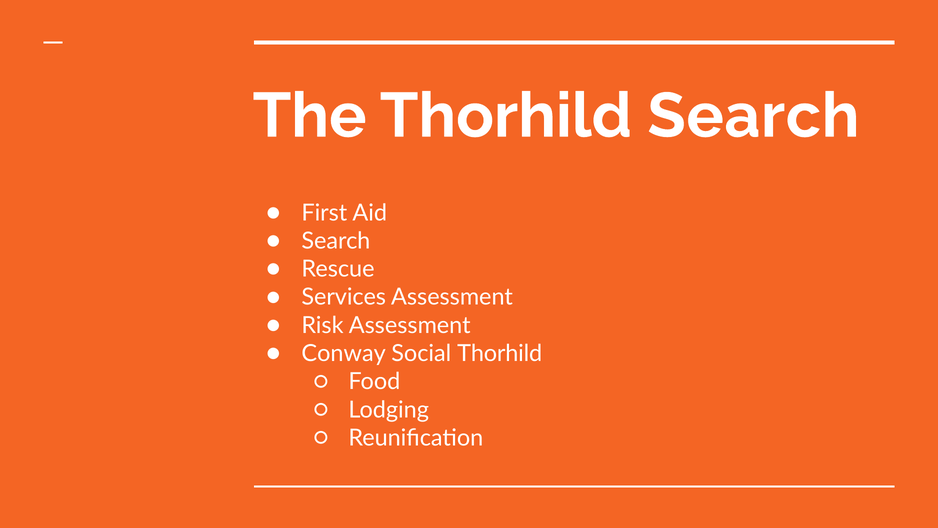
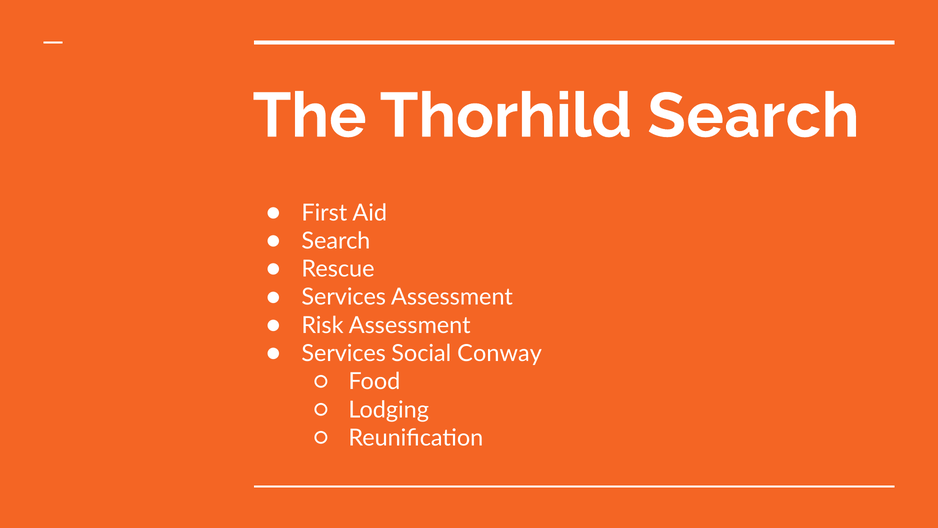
Conway at (344, 353): Conway -> Services
Social Thorhild: Thorhild -> Conway
